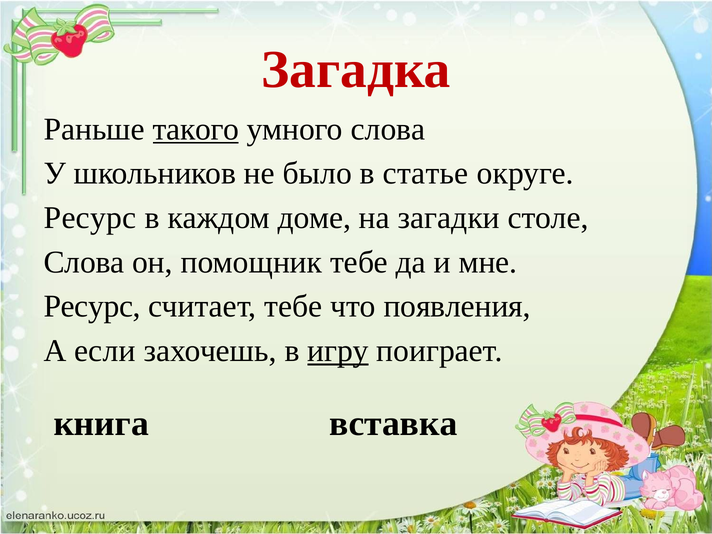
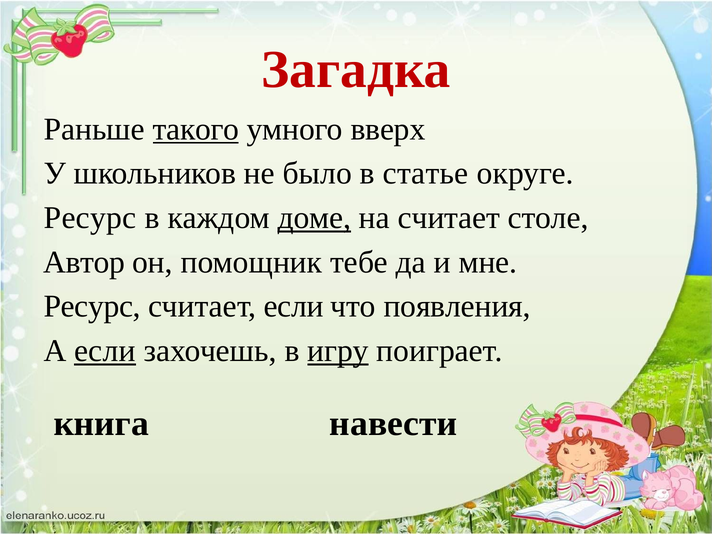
умного слова: слова -> вверх
доме underline: none -> present
на загадки: загадки -> считает
Слова at (84, 262): Слова -> Автор
считает тебе: тебе -> если
если at (105, 351) underline: none -> present
вставка: вставка -> навести
